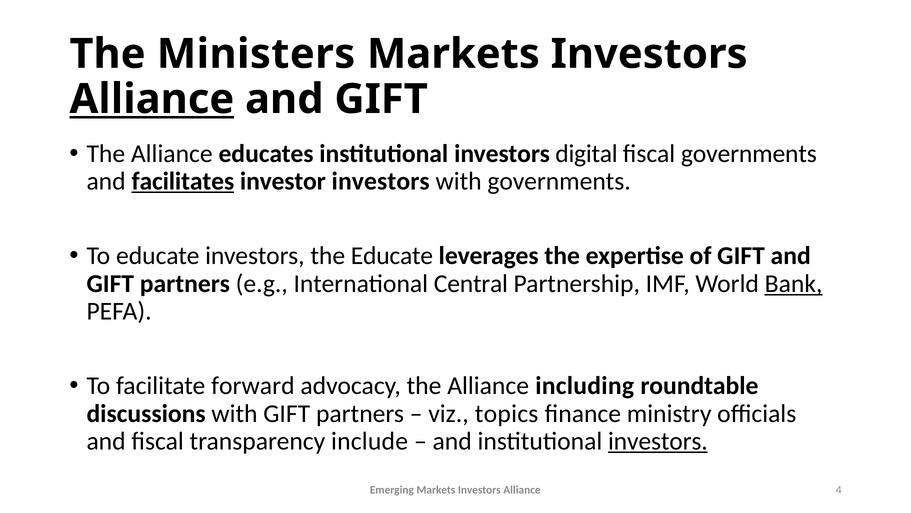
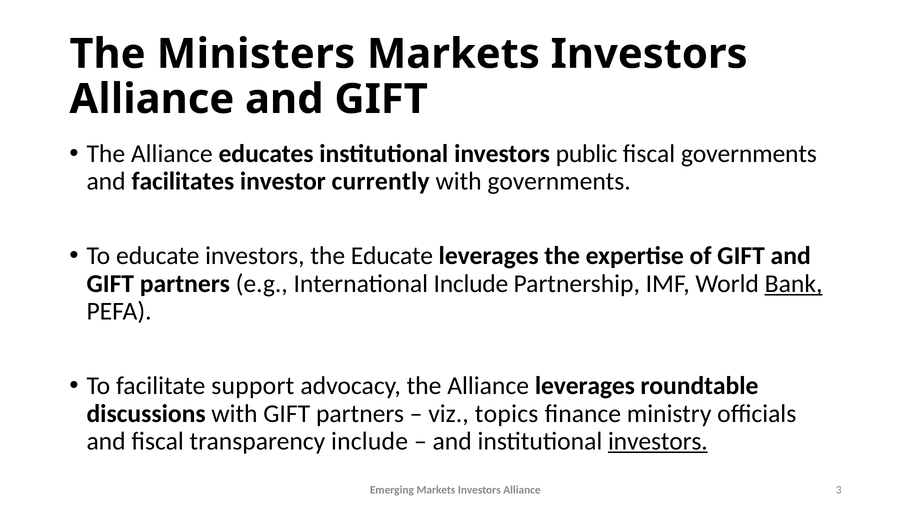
Alliance at (152, 99) underline: present -> none
digital: digital -> public
facilitates underline: present -> none
investor investors: investors -> currently
International Central: Central -> Include
forward: forward -> support
Alliance including: including -> leverages
4: 4 -> 3
